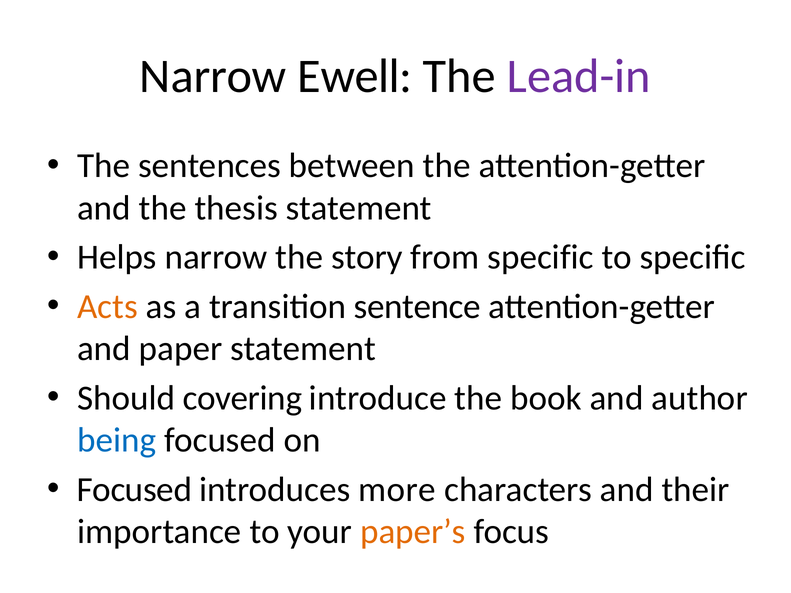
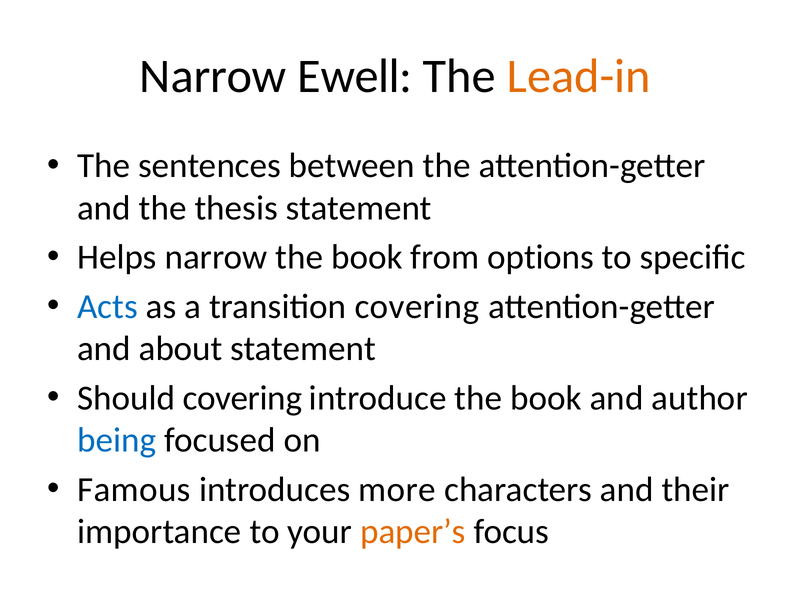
Lead-in colour: purple -> orange
narrow the story: story -> book
from specific: specific -> options
Acts colour: orange -> blue
transition sentence: sentence -> covering
paper: paper -> about
Focused at (134, 490): Focused -> Famous
